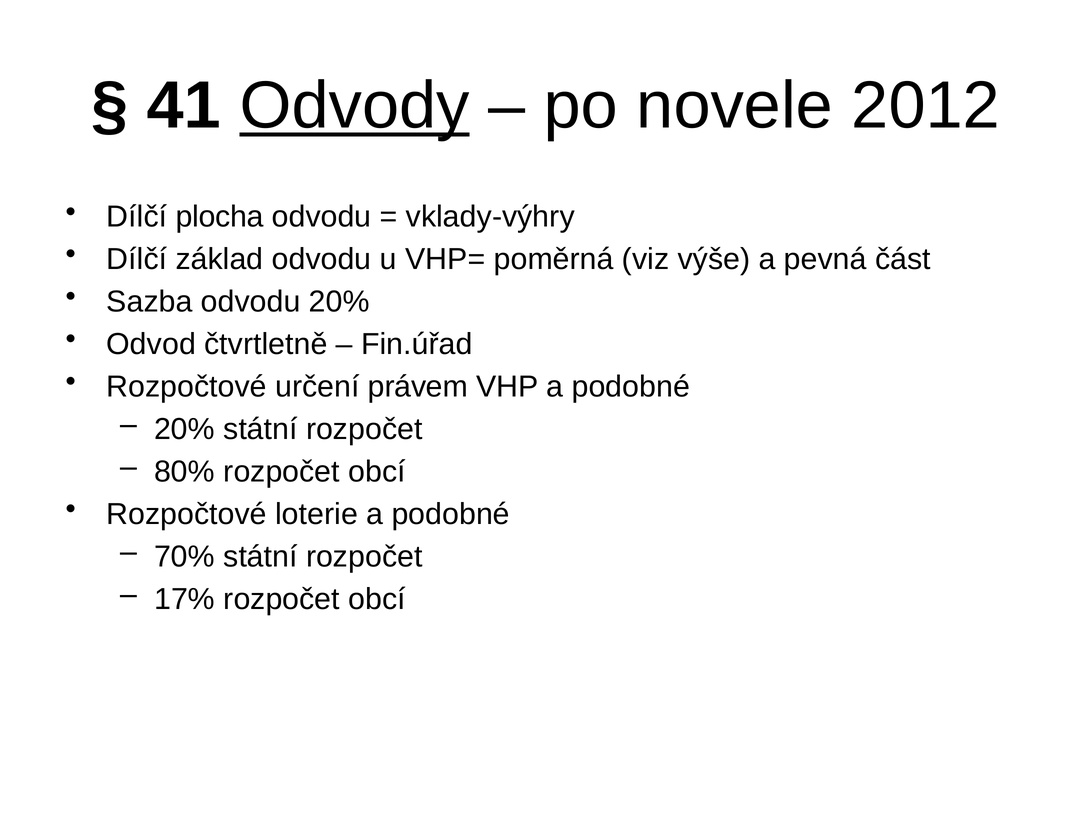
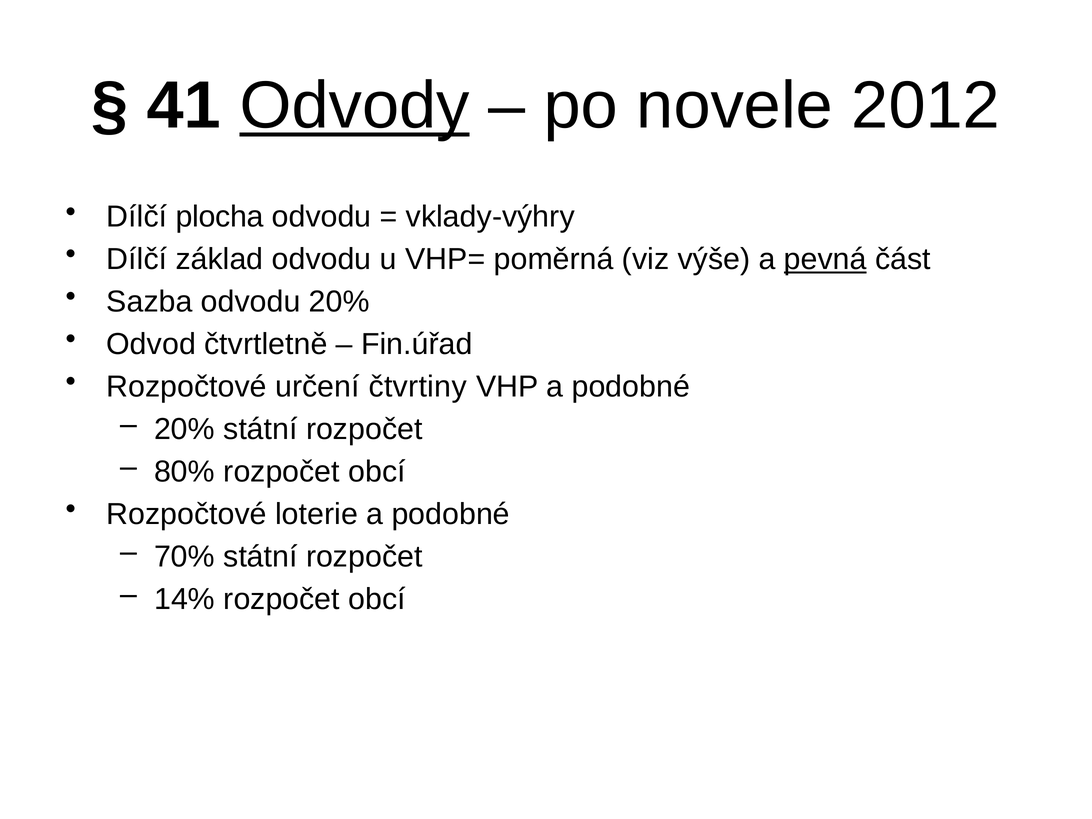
pevná underline: none -> present
právem: právem -> čtvrtiny
17%: 17% -> 14%
